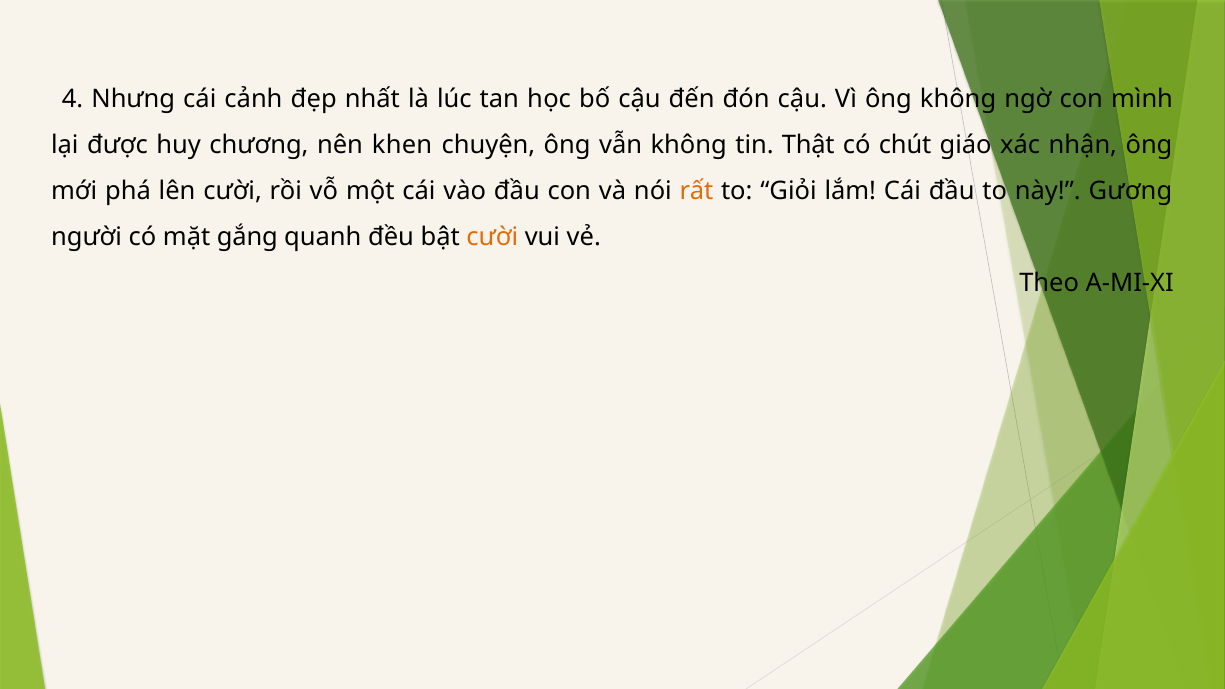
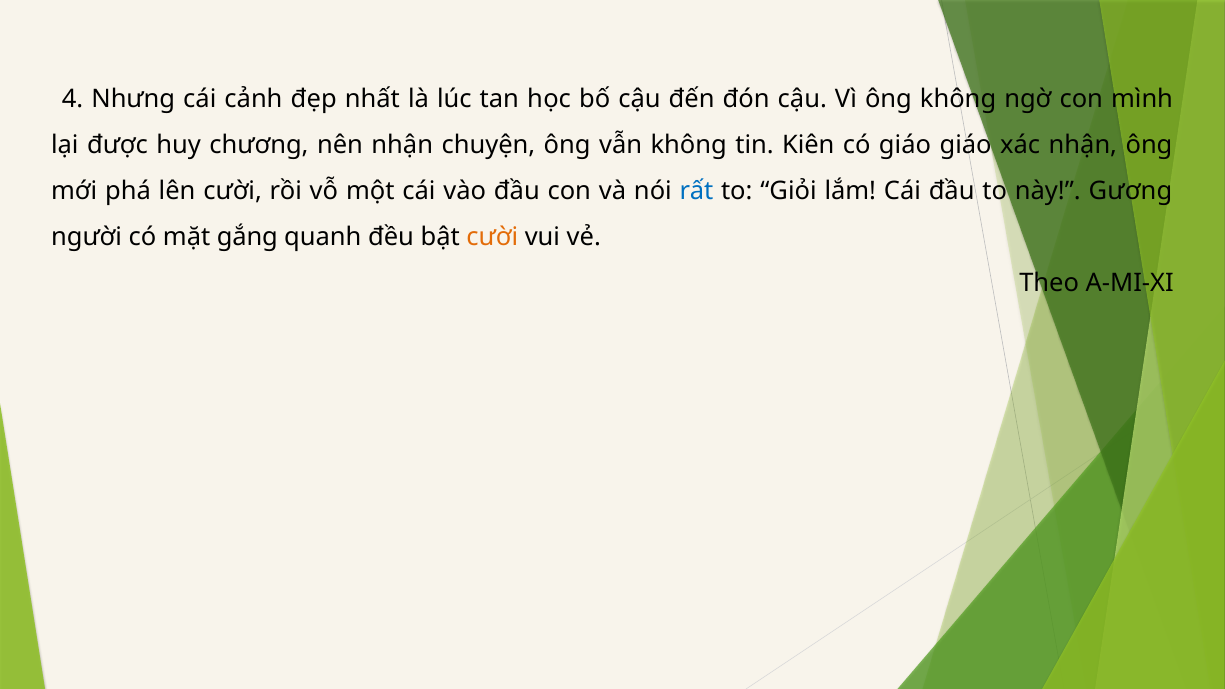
nên khen: khen -> nhận
Thật: Thật -> Kiên
có chút: chút -> giáo
rất colour: orange -> blue
